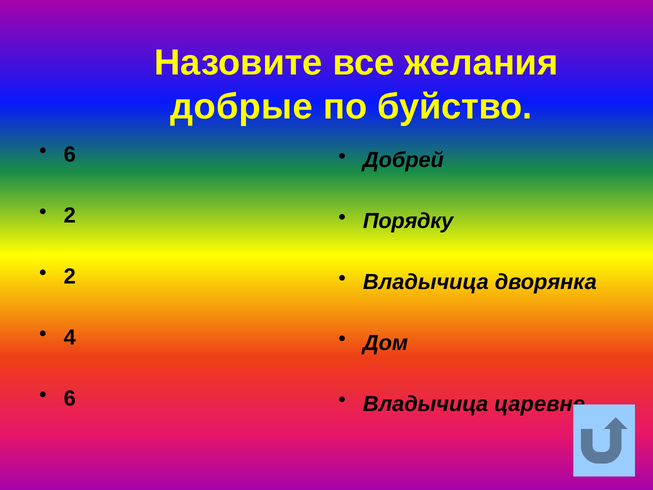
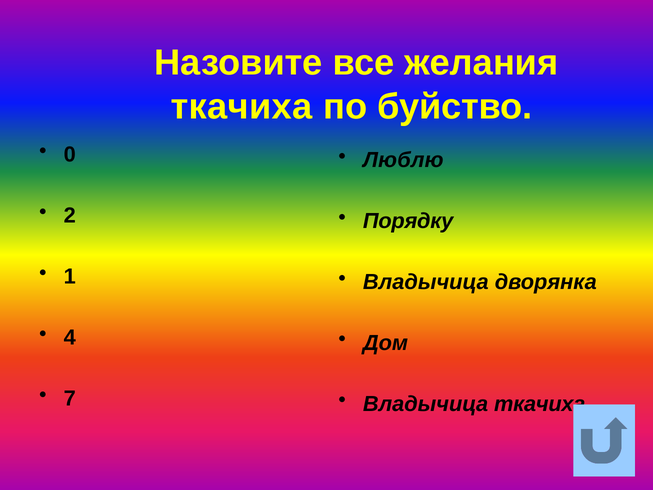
добрые at (242, 106): добрые -> ткачиха
6 at (70, 155): 6 -> 0
Добрей: Добрей -> Люблю
2 at (70, 277): 2 -> 1
6 at (70, 398): 6 -> 7
Владычица царевне: царевне -> ткачиха
